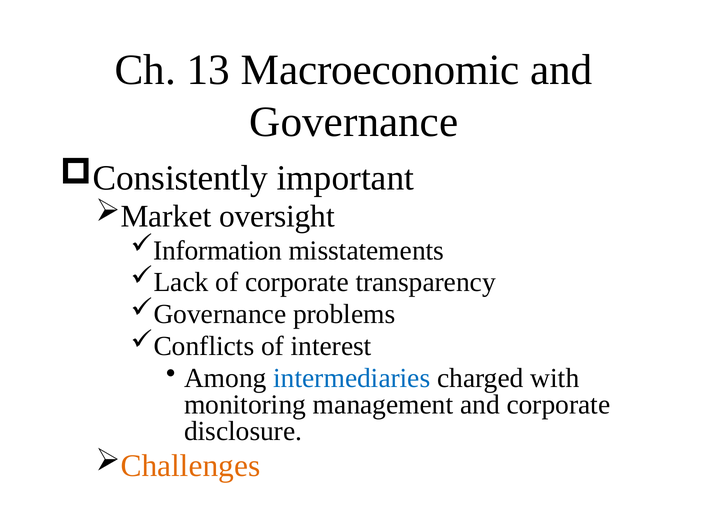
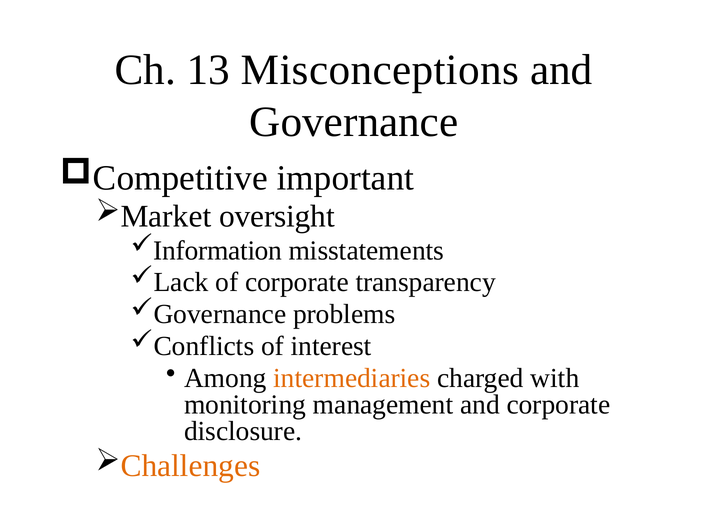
Macroeconomic: Macroeconomic -> Misconceptions
Consistently: Consistently -> Competitive
intermediaries colour: blue -> orange
